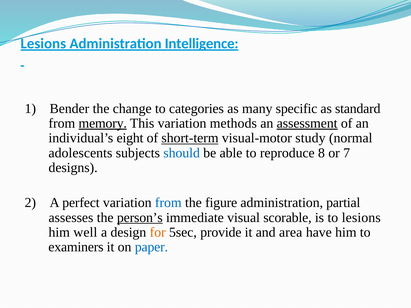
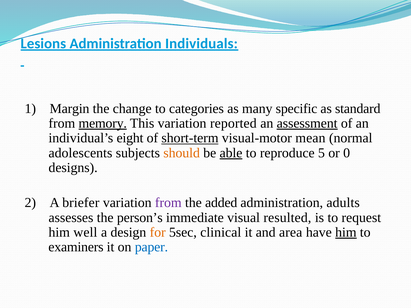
Intelligence: Intelligence -> Individuals
Bender: Bender -> Margin
methods: methods -> reported
study: study -> mean
should colour: blue -> orange
able underline: none -> present
8: 8 -> 5
7: 7 -> 0
perfect: perfect -> briefer
from at (168, 203) colour: blue -> purple
figure: figure -> added
partial: partial -> adults
person’s underline: present -> none
scorable: scorable -> resulted
to lesions: lesions -> request
provide: provide -> clinical
him at (346, 232) underline: none -> present
